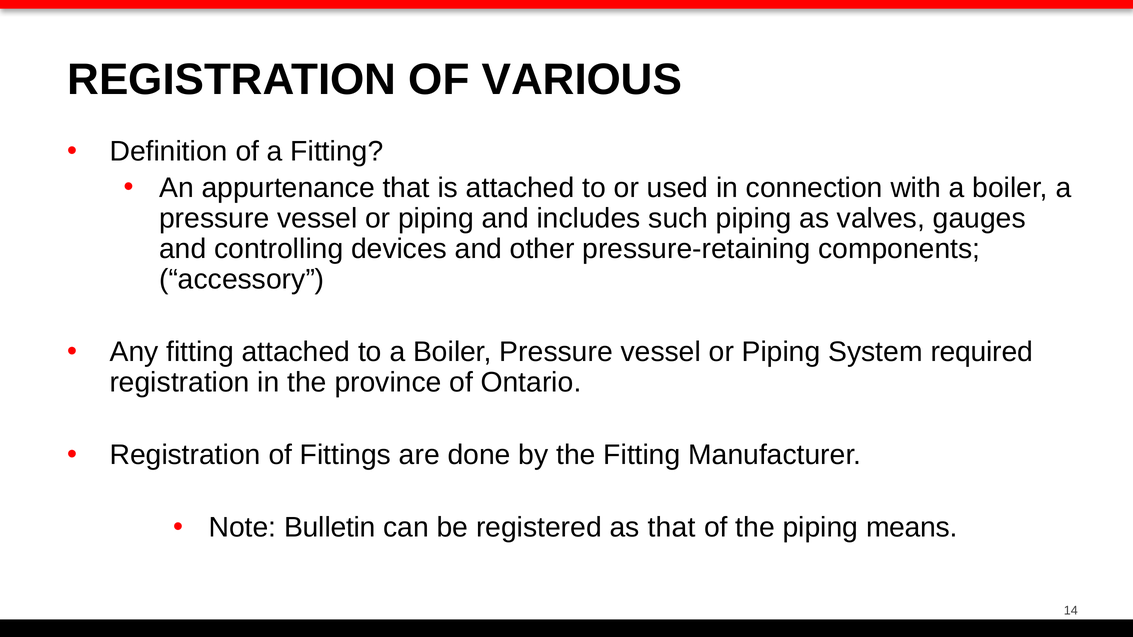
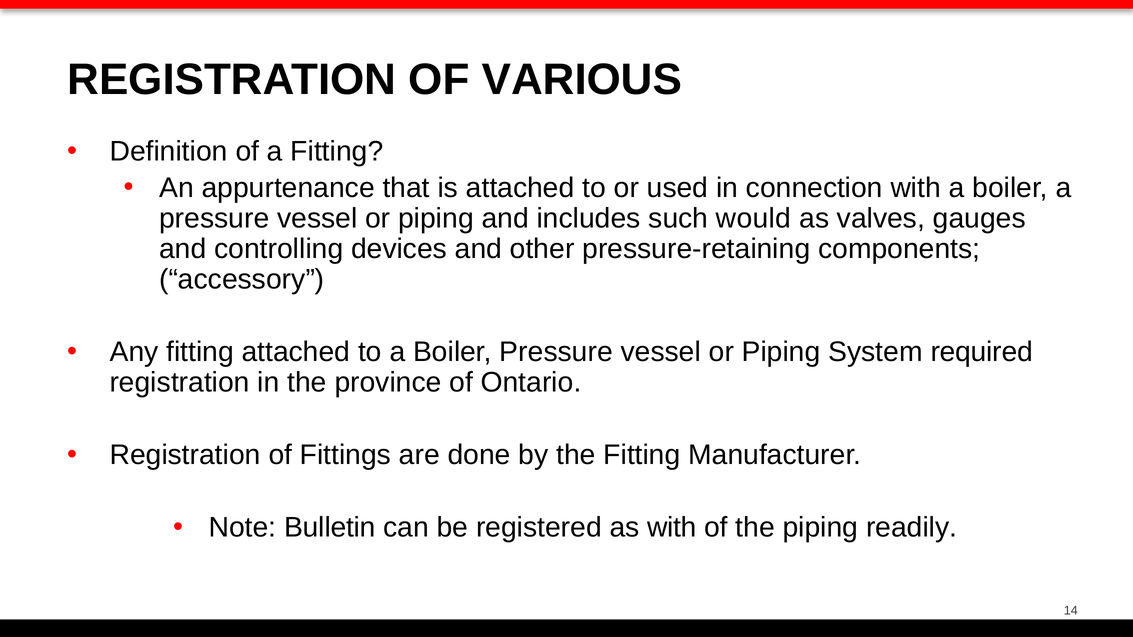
such piping: piping -> would
as that: that -> with
means: means -> readily
